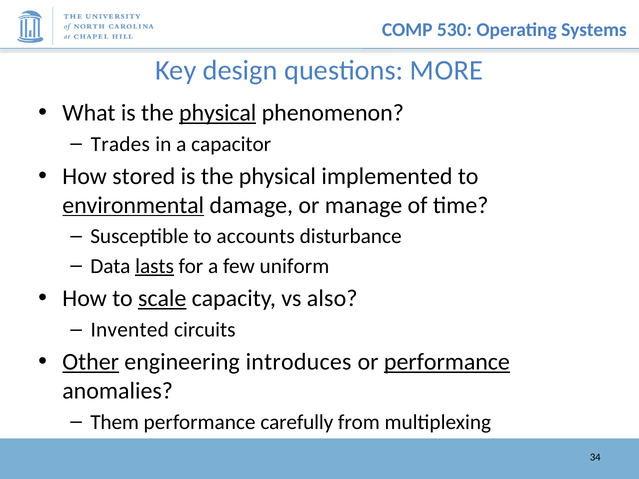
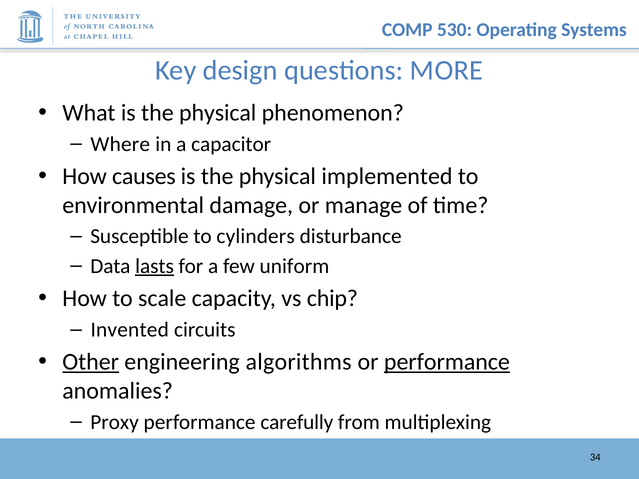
physical at (218, 113) underline: present -> none
Trades: Trades -> Where
stored: stored -> causes
environmental underline: present -> none
accounts: accounts -> cylinders
scale underline: present -> none
also: also -> chip
introduces: introduces -> algorithms
Them: Them -> Proxy
